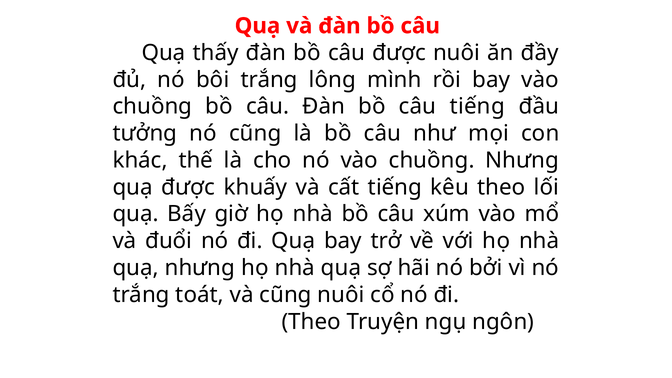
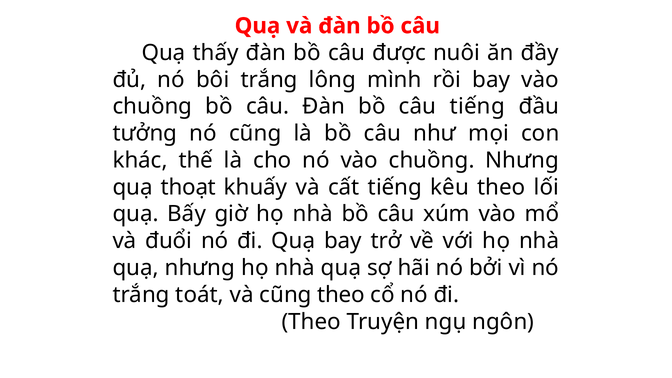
quạ được: được -> thoạt
cũng nuôi: nuôi -> theo
